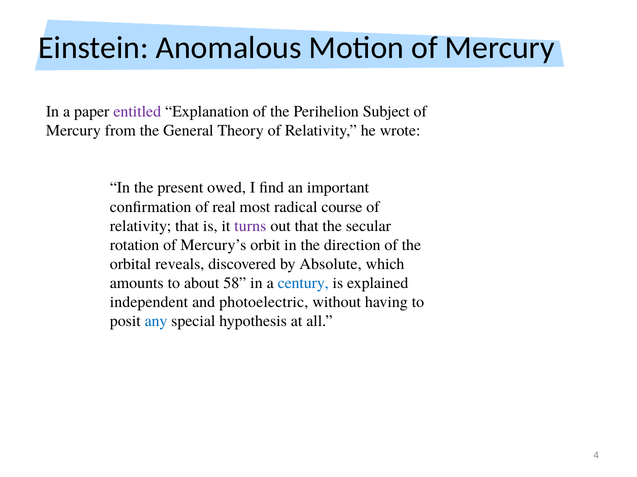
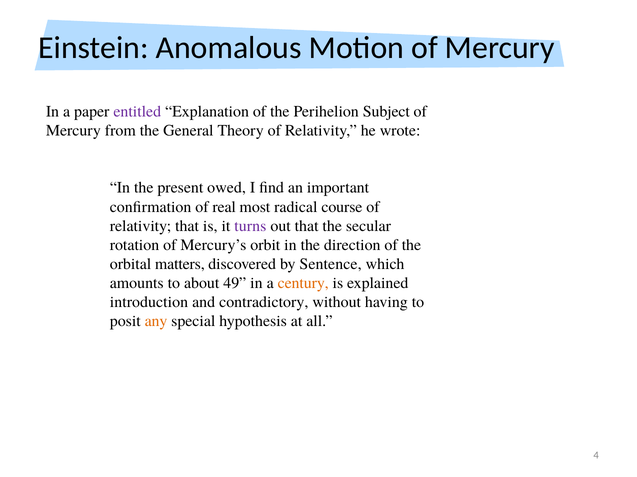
reveals: reveals -> matters
Absolute: Absolute -> Sentence
58: 58 -> 49
century colour: blue -> orange
independent: independent -> introduction
photoelectric: photoelectric -> contradictory
any colour: blue -> orange
